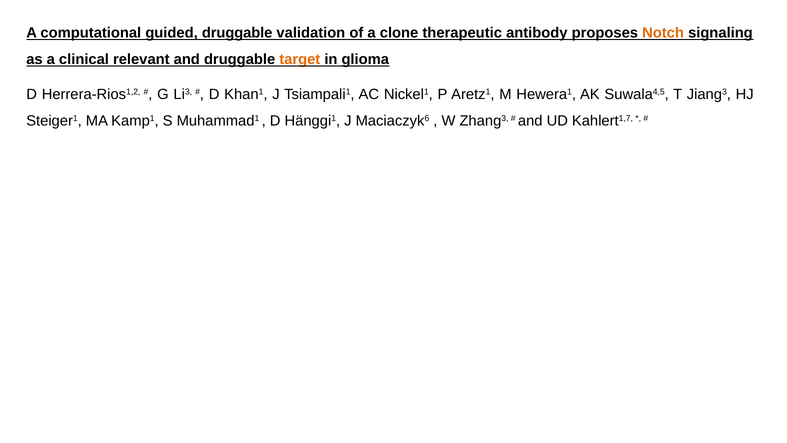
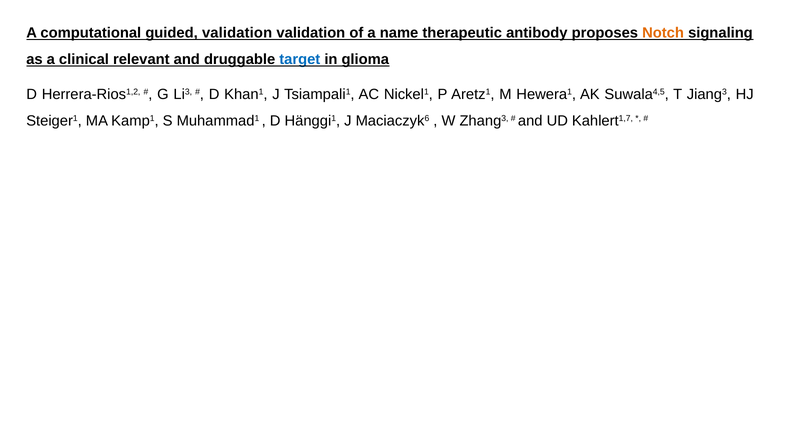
guided druggable: druggable -> validation
clone: clone -> name
target colour: orange -> blue
